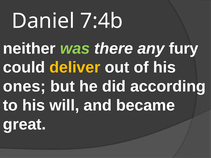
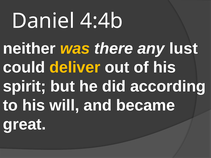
7:4b: 7:4b -> 4:4b
was colour: light green -> yellow
fury: fury -> lust
ones: ones -> spirit
